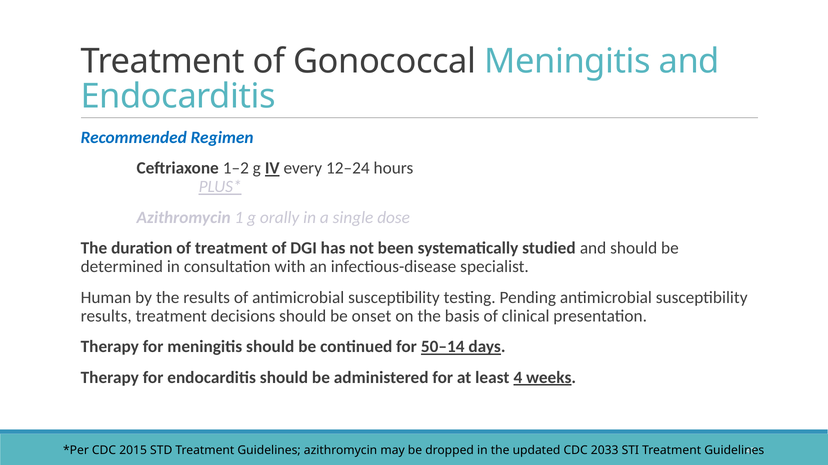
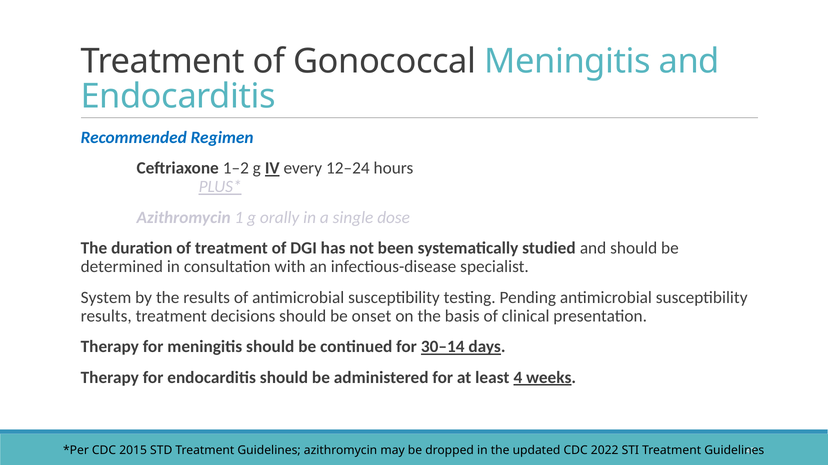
Human: Human -> System
50–14: 50–14 -> 30–14
2033: 2033 -> 2022
